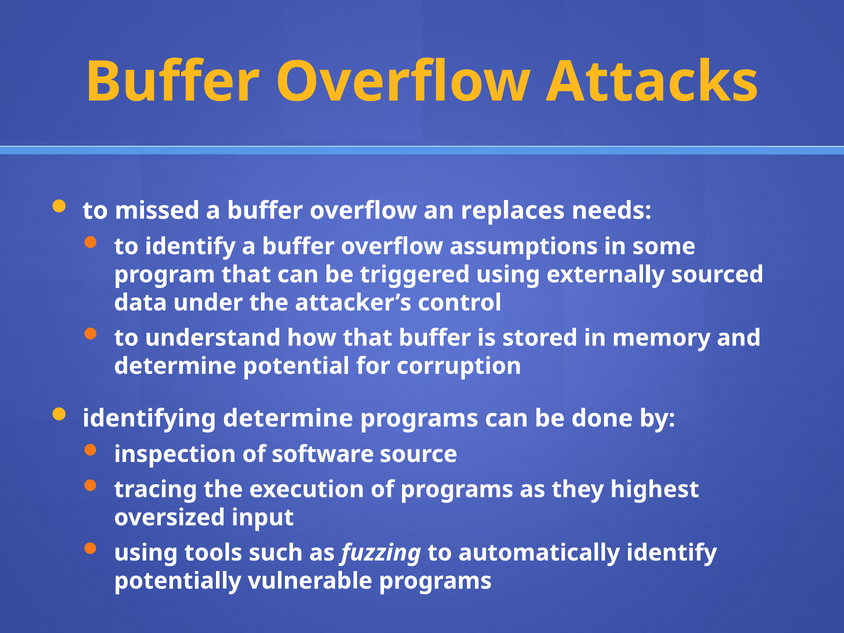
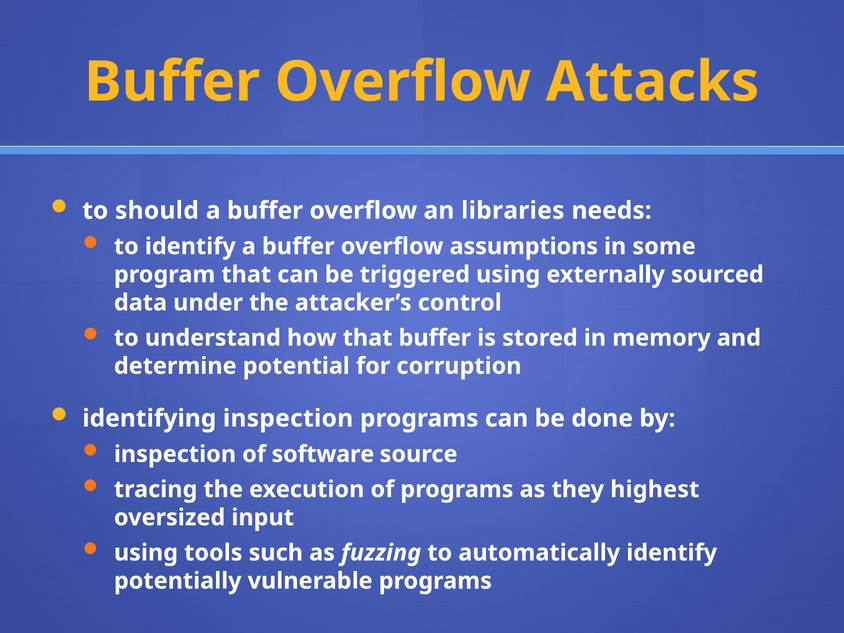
missed: missed -> should
replaces: replaces -> libraries
identifying determine: determine -> inspection
